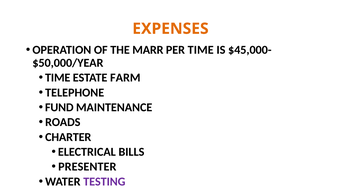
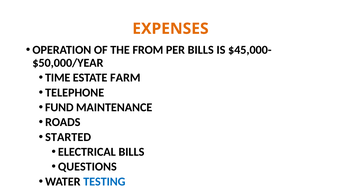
MARR: MARR -> FROM
PER TIME: TIME -> BILLS
CHARTER: CHARTER -> STARTED
PRESENTER: PRESENTER -> QUESTIONS
TESTING colour: purple -> blue
